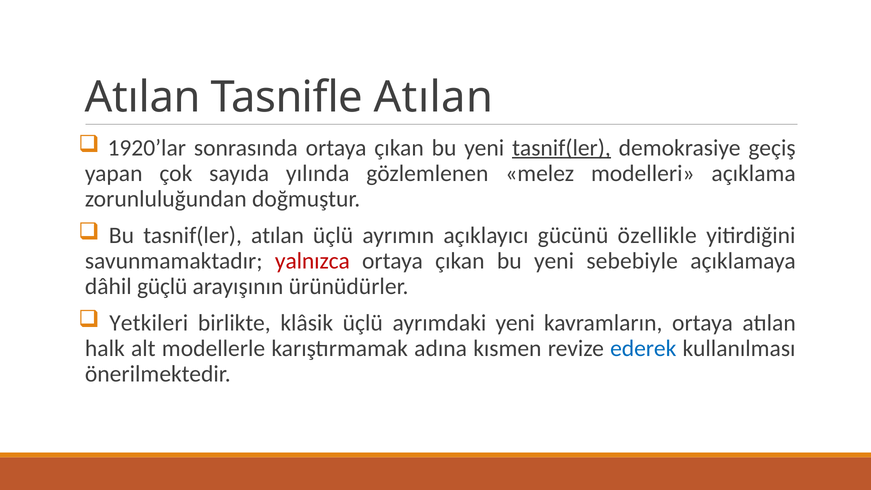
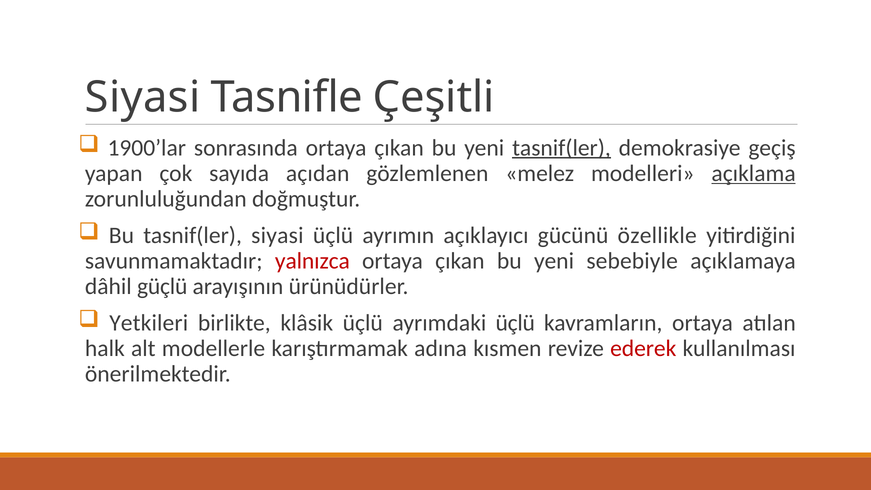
Atılan at (143, 98): Atılan -> Siyasi
Tasnifle Atılan: Atılan -> Çeşitli
1920’lar: 1920’lar -> 1900’lar
yılında: yılında -> açıdan
açıklama underline: none -> present
tasnif(ler atılan: atılan -> siyasi
ayrımdaki yeni: yeni -> üçlü
ederek colour: blue -> red
